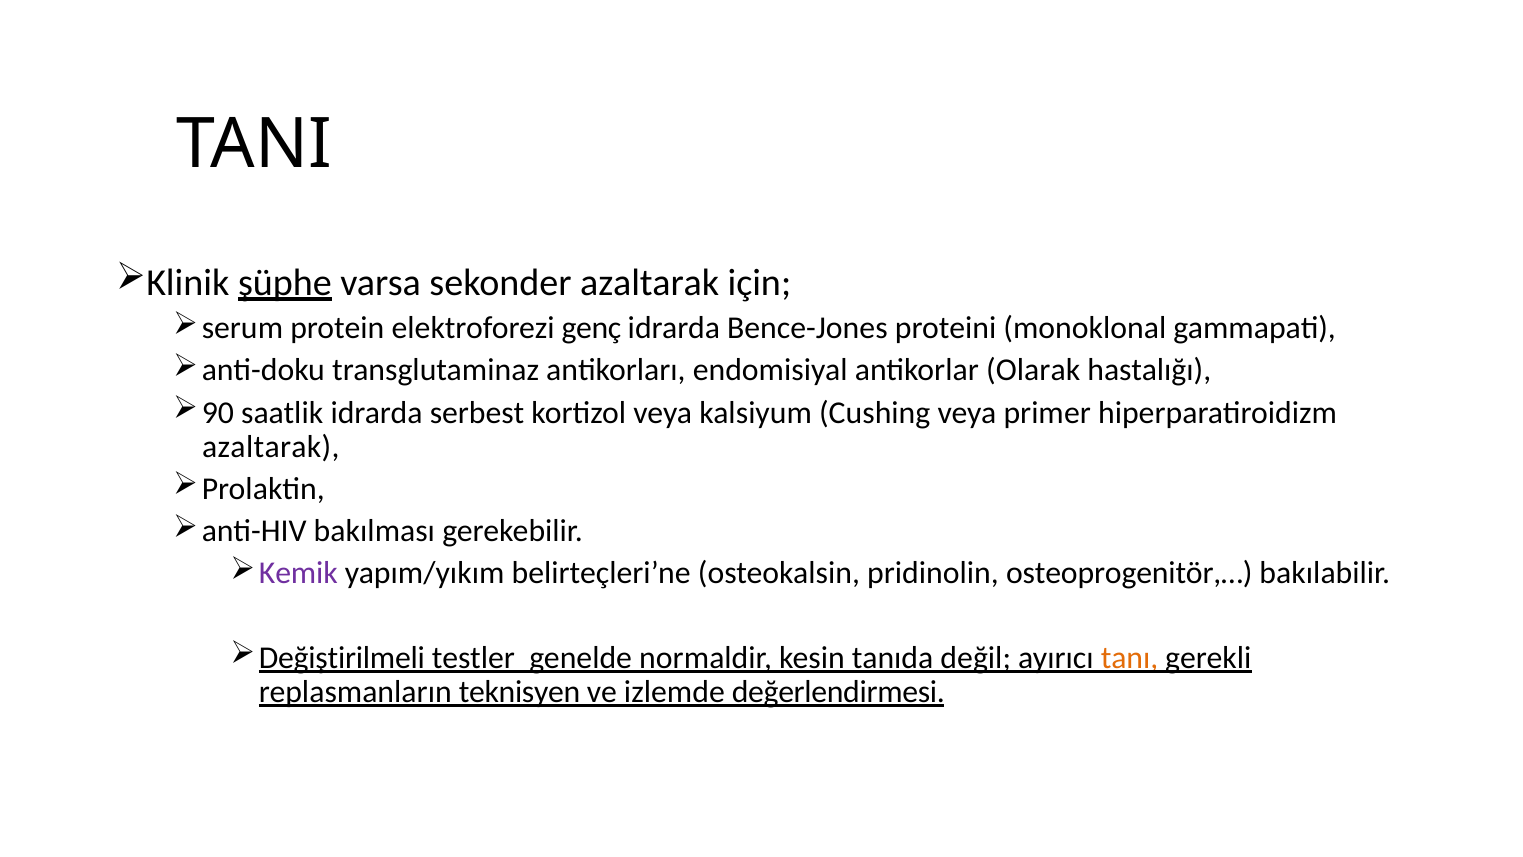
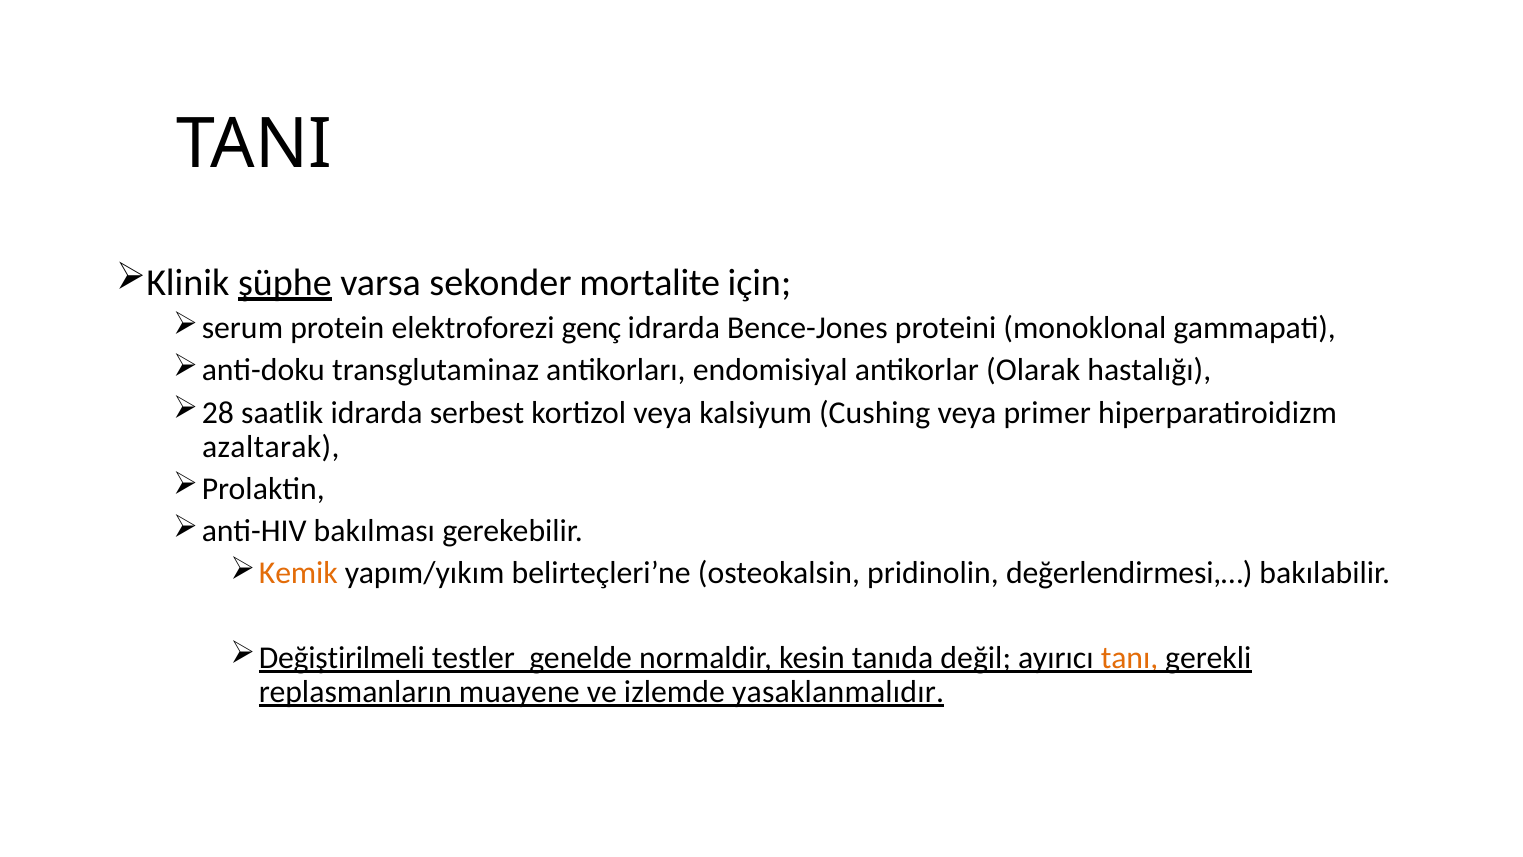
sekonder azaltarak: azaltarak -> mortalite
90: 90 -> 28
Kemik colour: purple -> orange
osteoprogenitör,…: osteoprogenitör,… -> değerlendirmesi,…
teknisyen: teknisyen -> muayene
değerlendirmesi: değerlendirmesi -> yasaklanmalıdır
